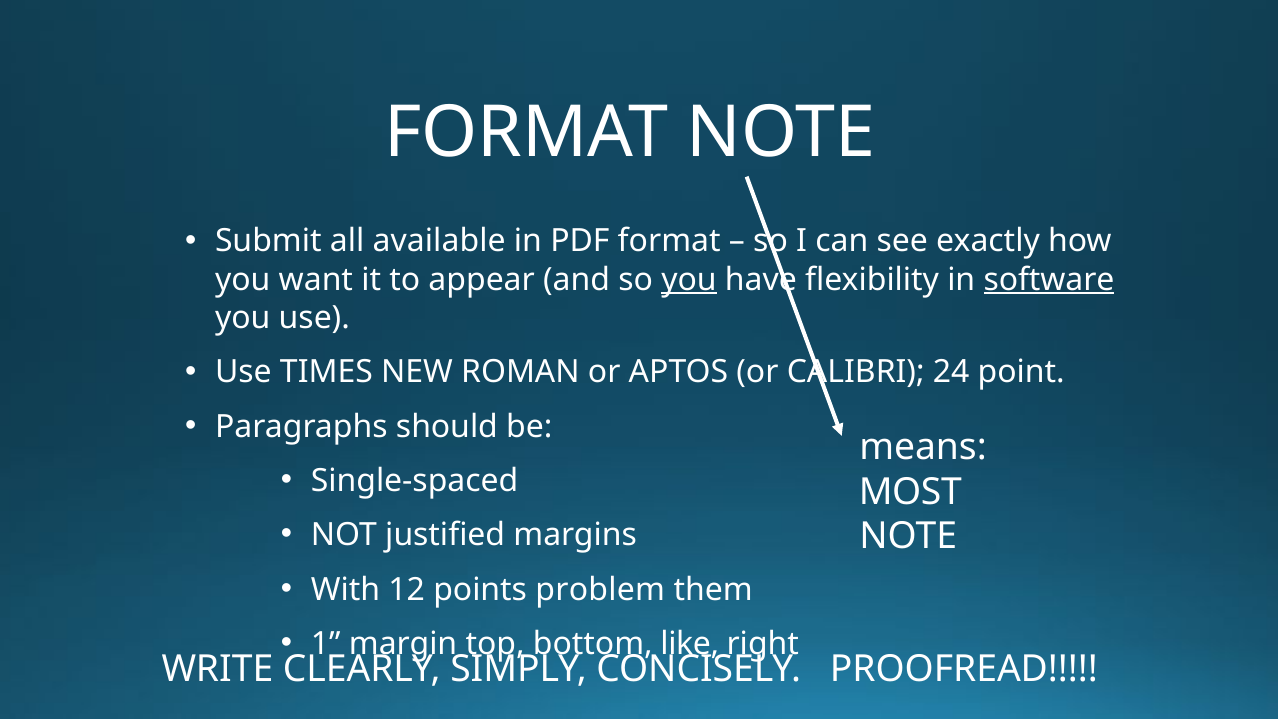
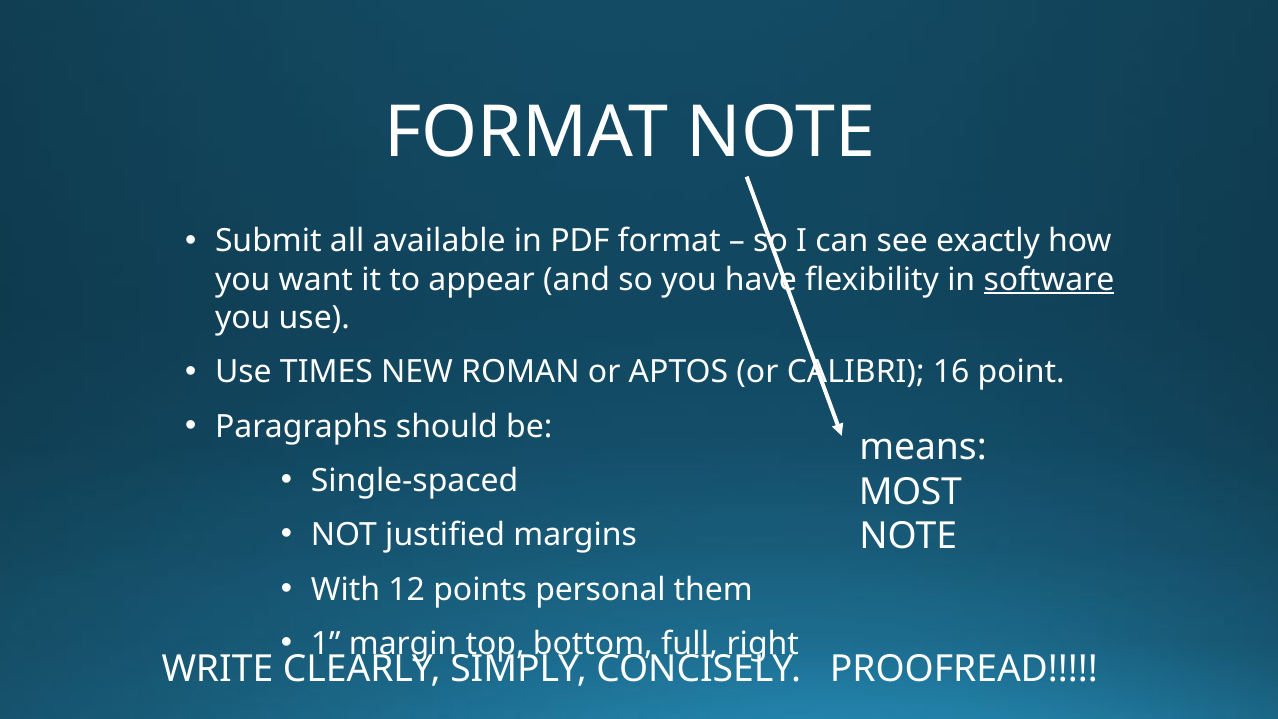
you at (689, 280) underline: present -> none
24: 24 -> 16
problem: problem -> personal
like: like -> full
